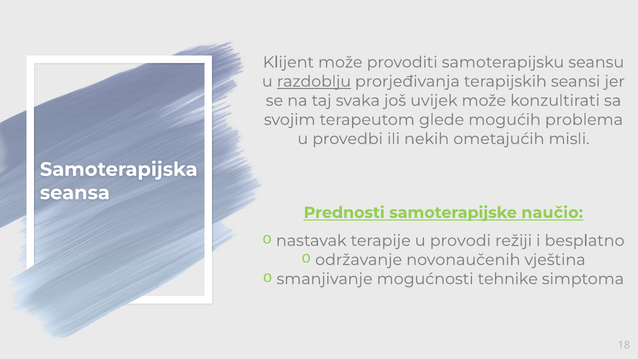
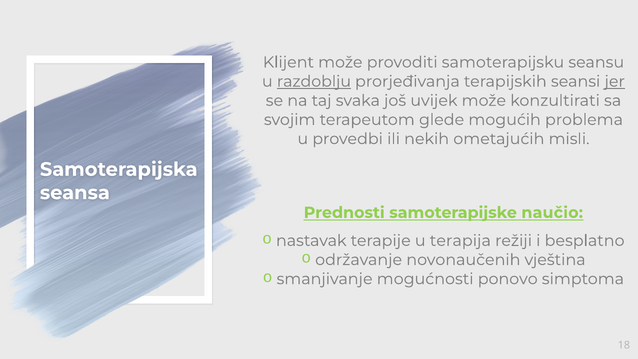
jer underline: none -> present
provodi: provodi -> terapija
tehnike: tehnike -> ponovo
